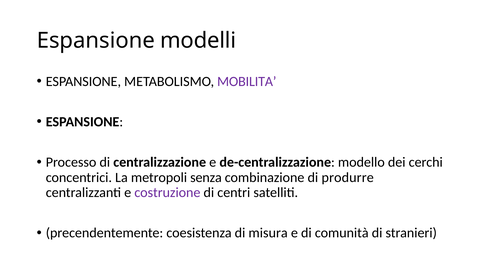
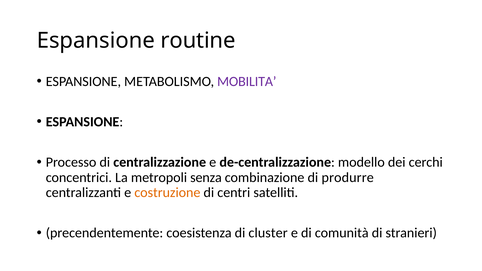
modelli: modelli -> routine
costruzione colour: purple -> orange
misura: misura -> cluster
